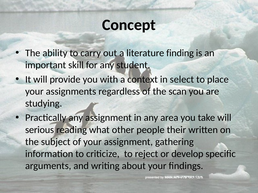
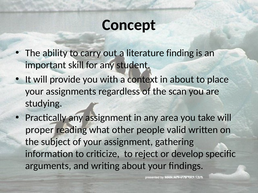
in select: select -> about
serious: serious -> proper
their: their -> valid
